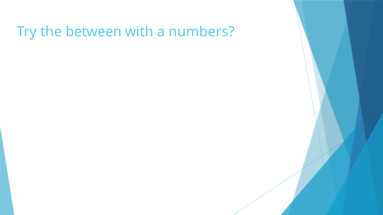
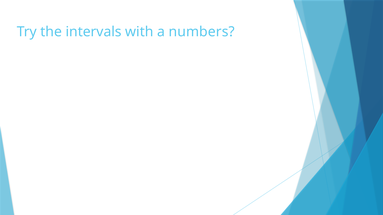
between: between -> intervals
